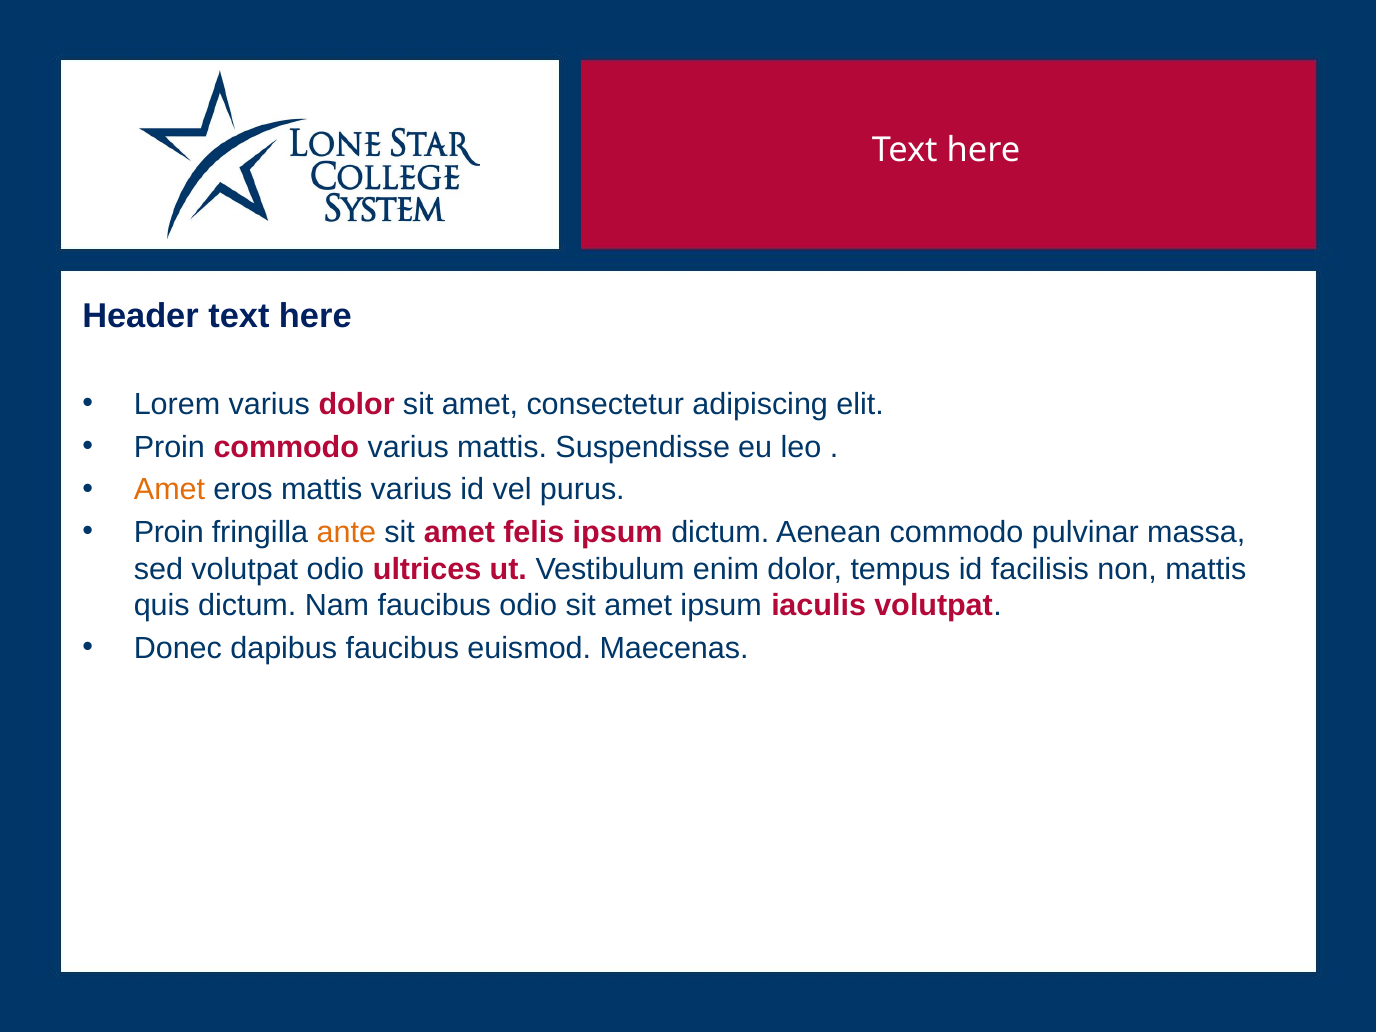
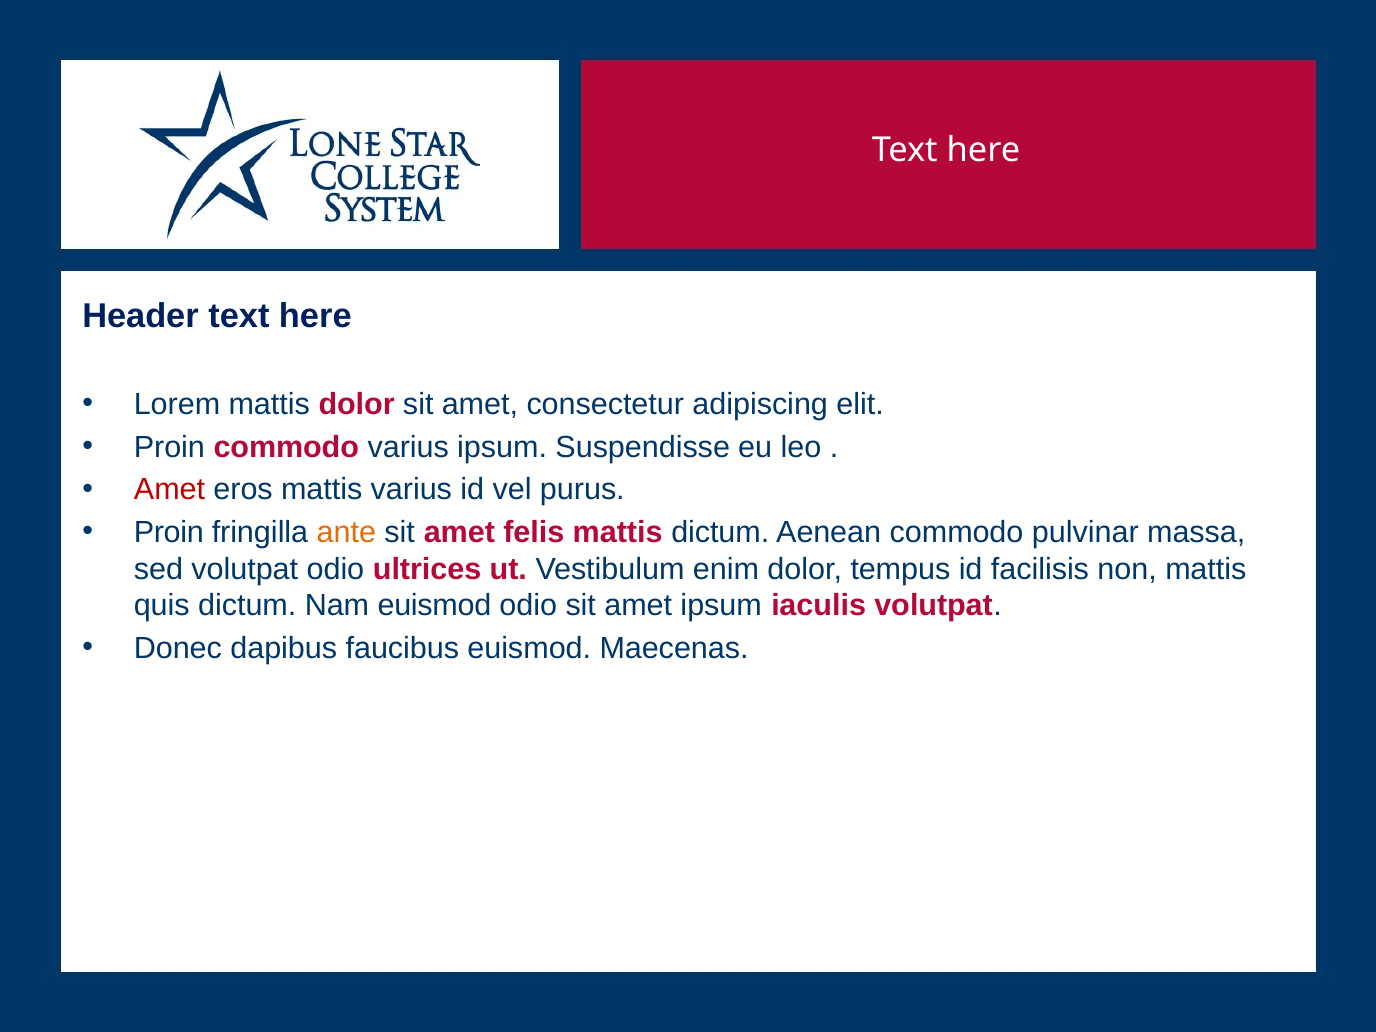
Lorem varius: varius -> mattis
varius mattis: mattis -> ipsum
Amet at (170, 490) colour: orange -> red
felis ipsum: ipsum -> mattis
Nam faucibus: faucibus -> euismod
